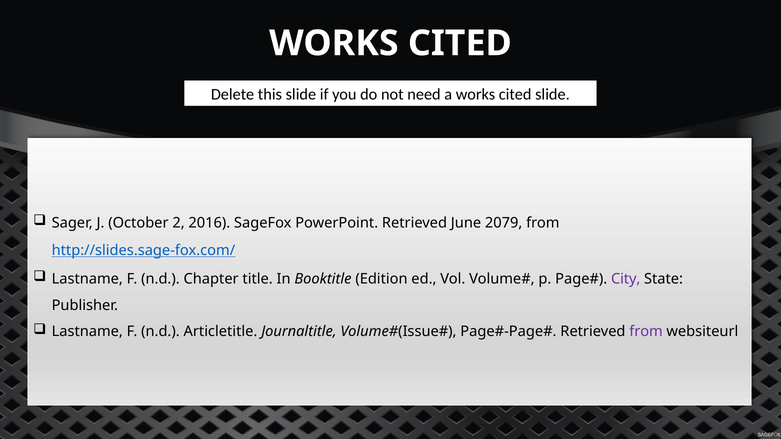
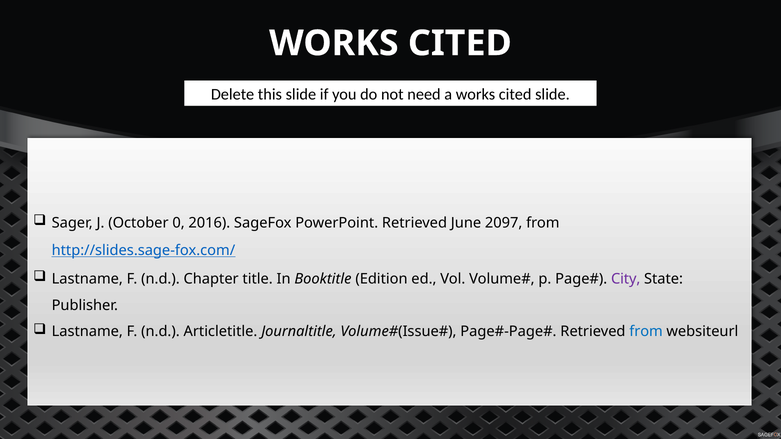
2: 2 -> 0
2079: 2079 -> 2097
from at (646, 332) colour: purple -> blue
